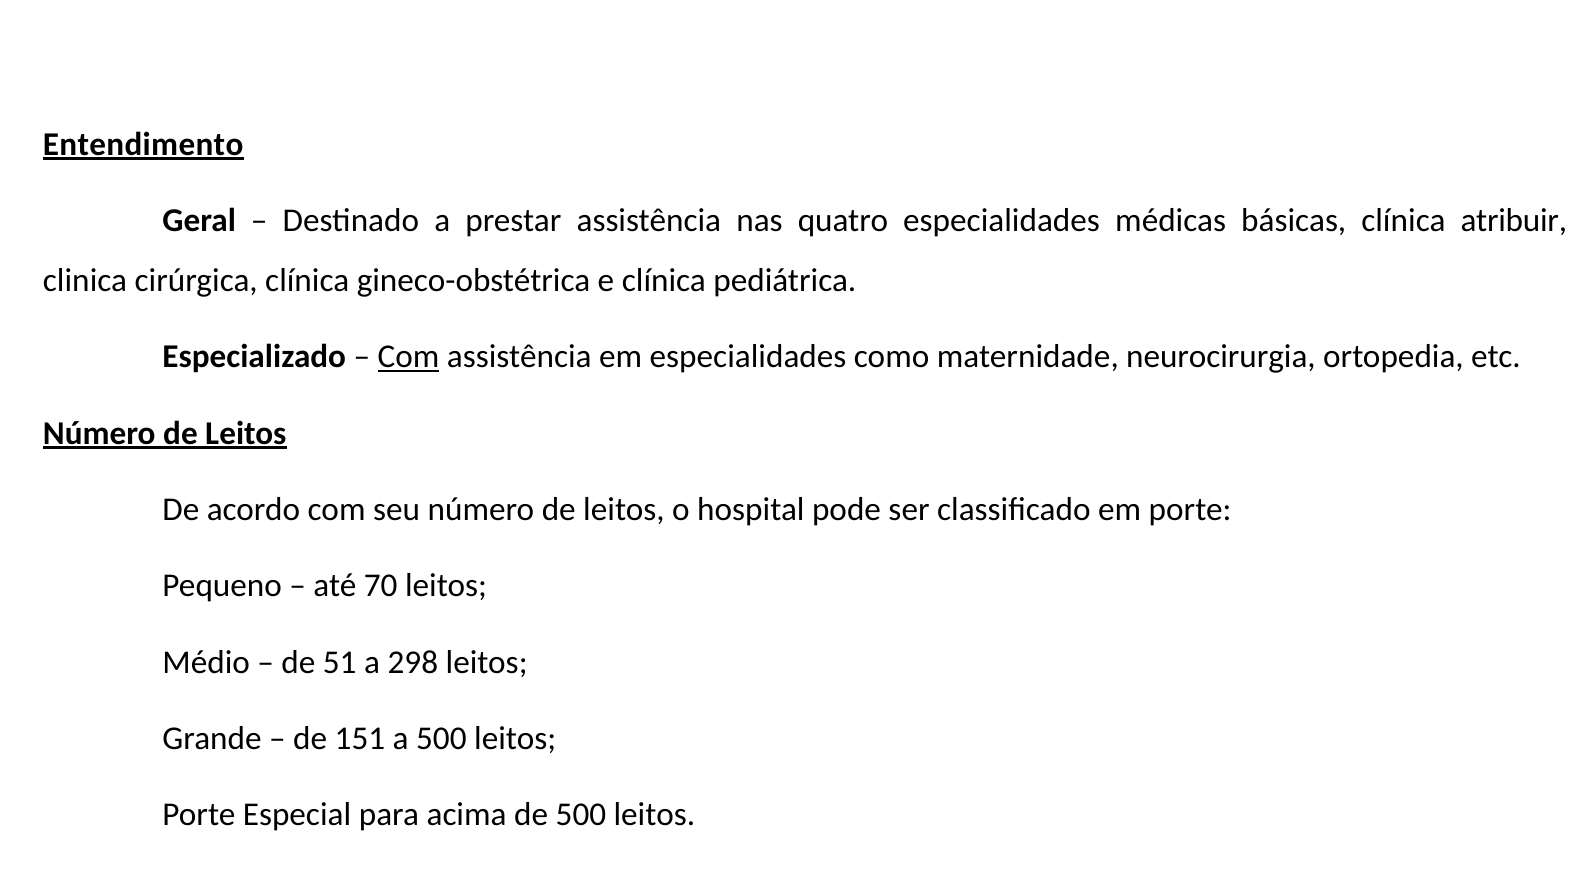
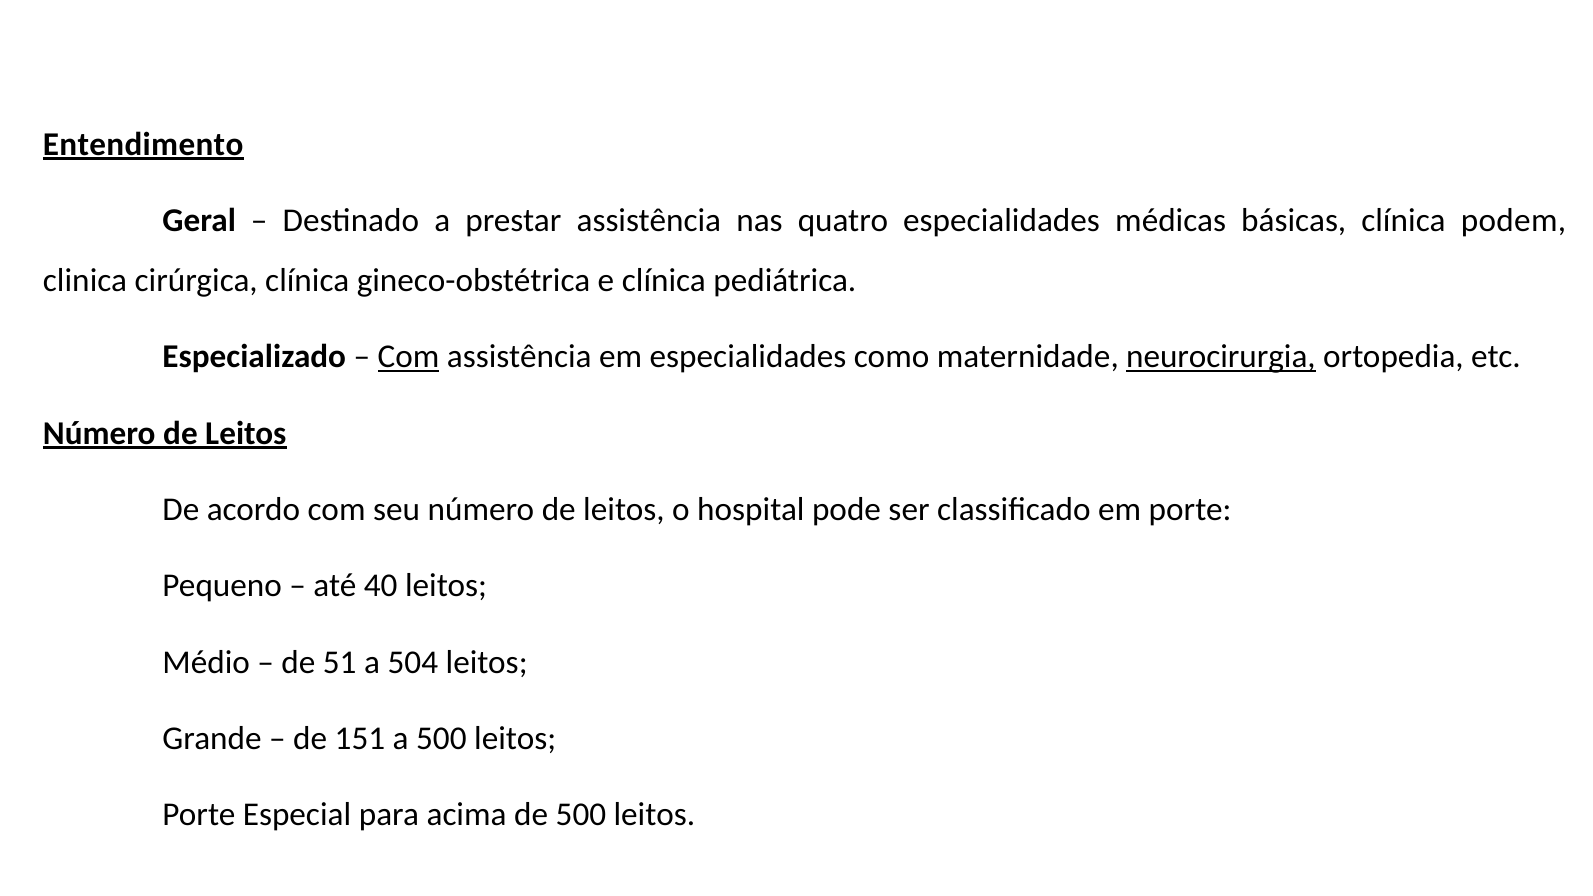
atribuir: atribuir -> podem
neurocirurgia underline: none -> present
70: 70 -> 40
298: 298 -> 504
